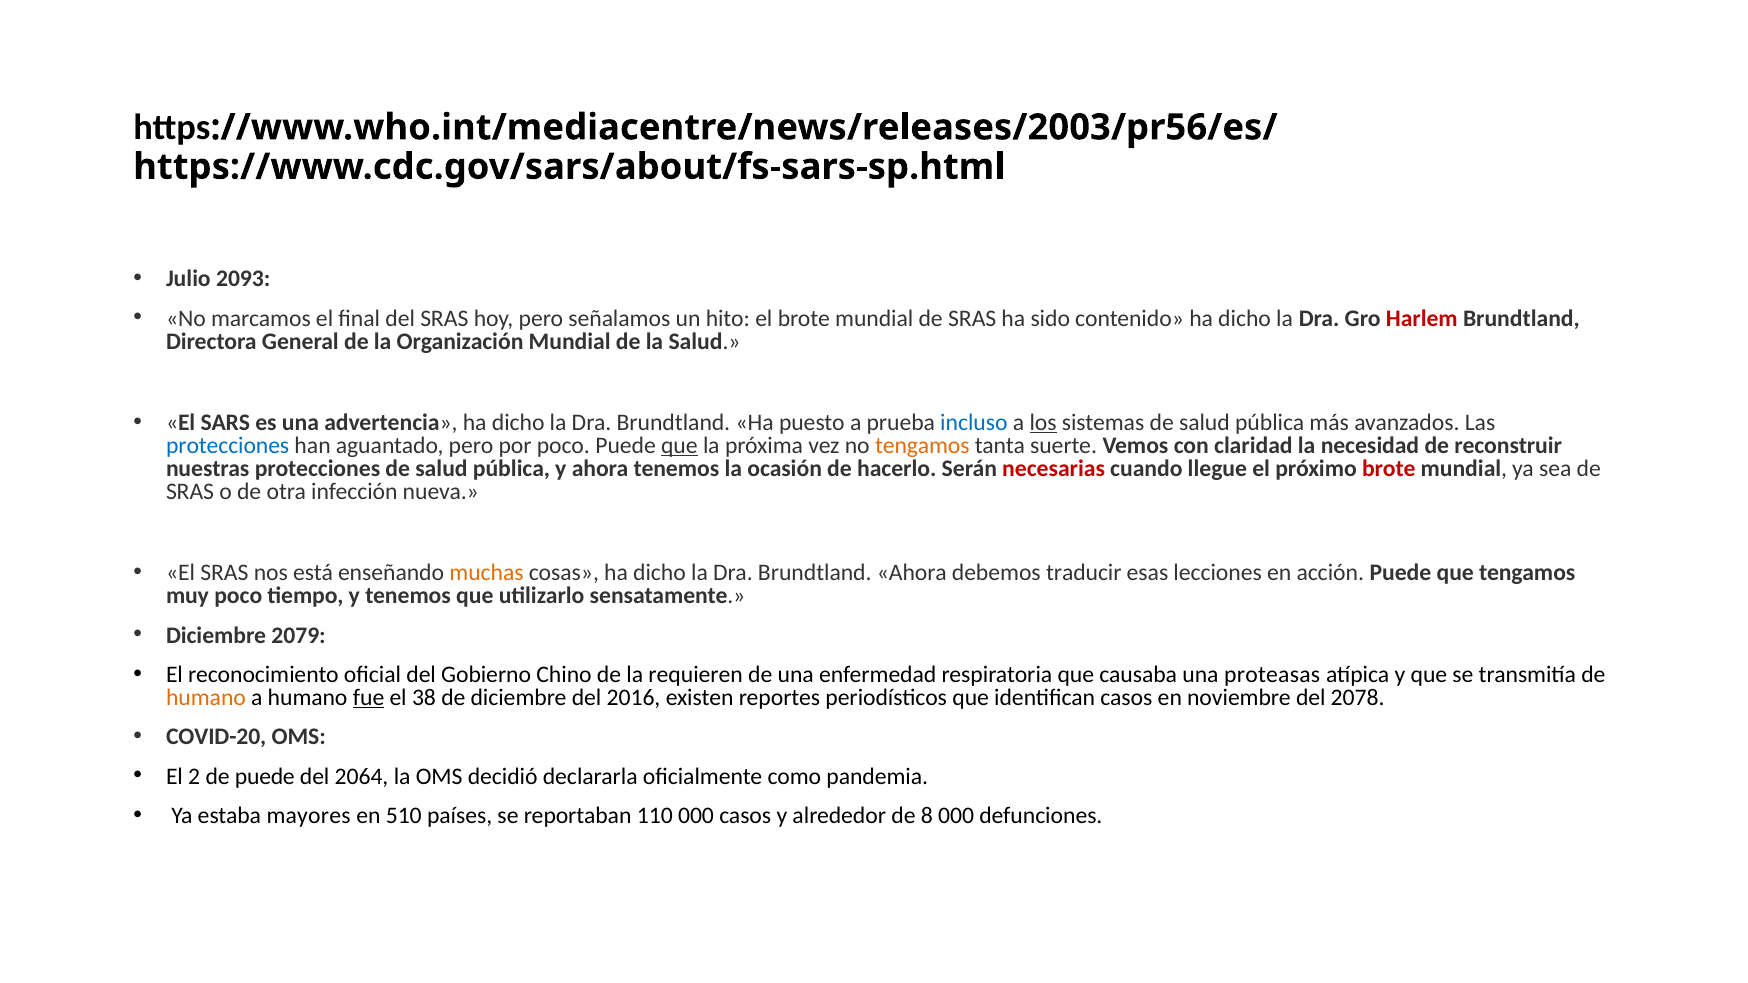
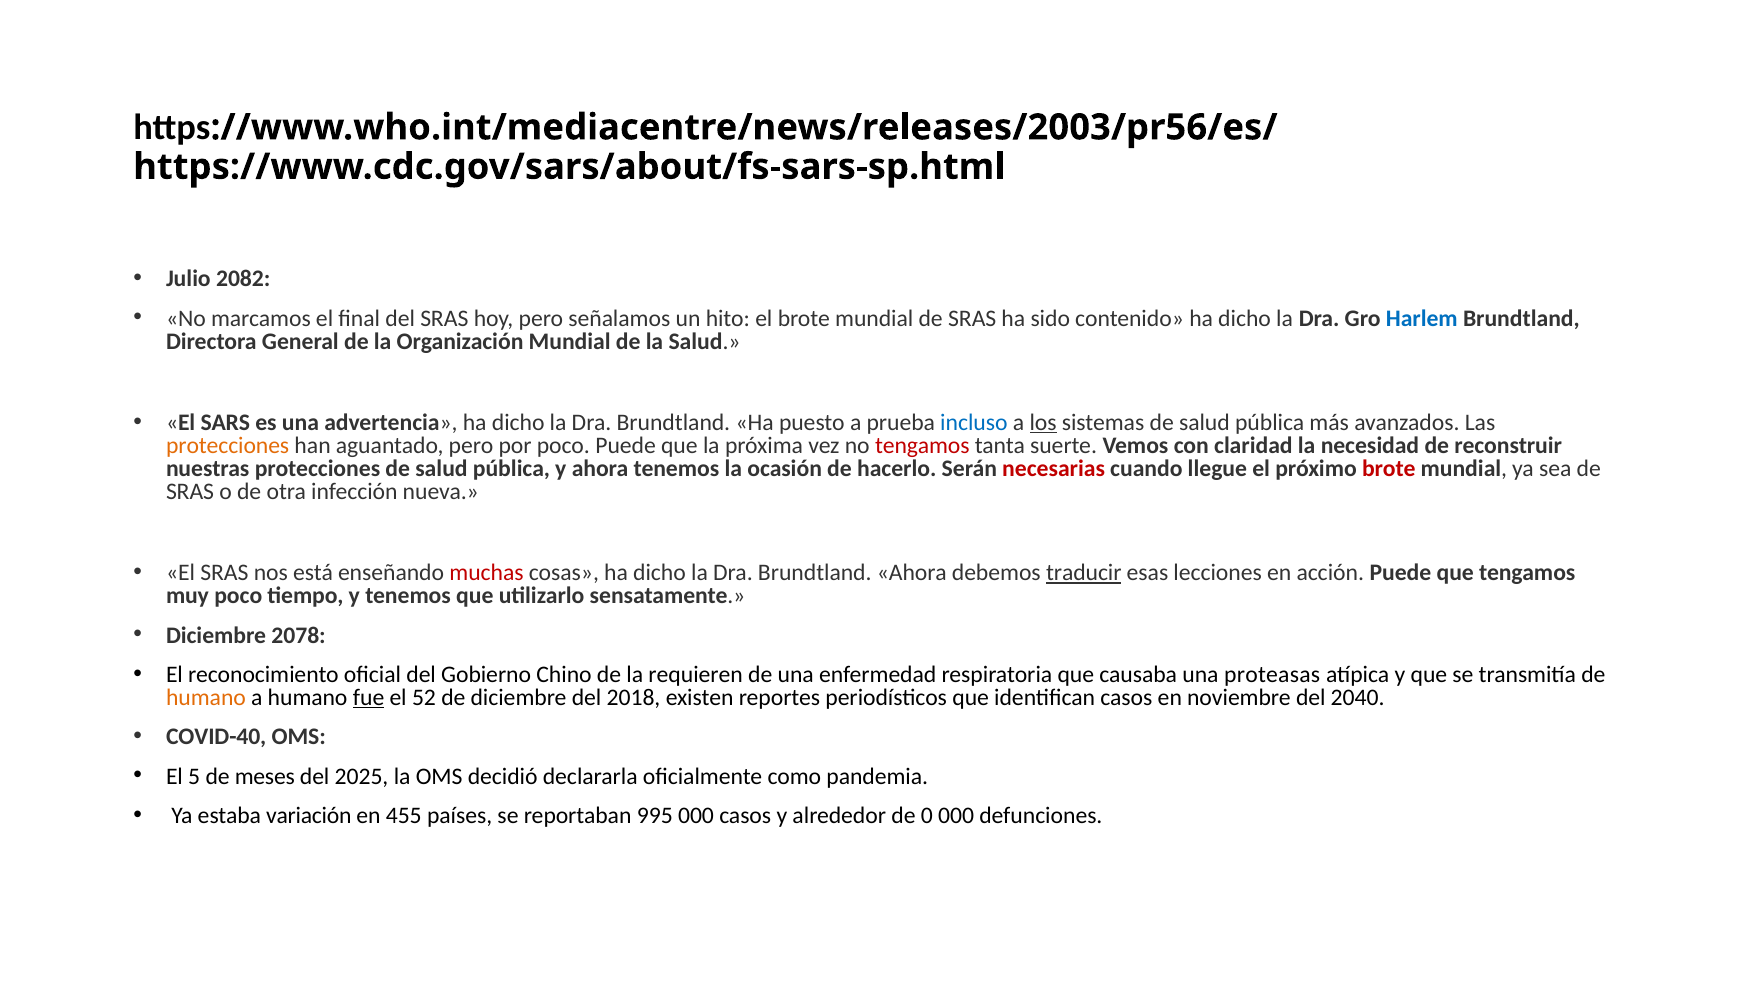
2093: 2093 -> 2082
Harlem colour: red -> blue
protecciones at (228, 446) colour: blue -> orange
que at (679, 446) underline: present -> none
tengamos at (922, 446) colour: orange -> red
muchas colour: orange -> red
traducir underline: none -> present
2079: 2079 -> 2078
38: 38 -> 52
2016: 2016 -> 2018
2078: 2078 -> 2040
COVID-20: COVID-20 -> COVID-40
2: 2 -> 5
de puede: puede -> meses
2064: 2064 -> 2025
mayores: mayores -> variación
510: 510 -> 455
110: 110 -> 995
8: 8 -> 0
